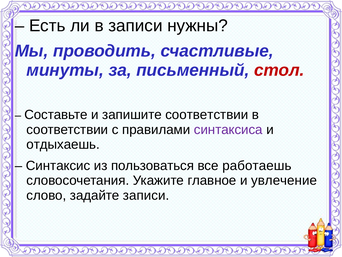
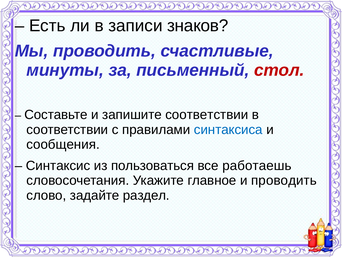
нужны: нужны -> знаков
синтаксиса colour: purple -> blue
отдыхаешь: отдыхаешь -> сообщения
и увлечение: увлечение -> проводить
задайте записи: записи -> раздел
